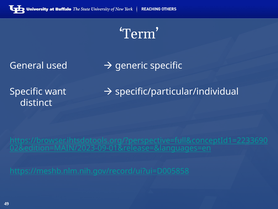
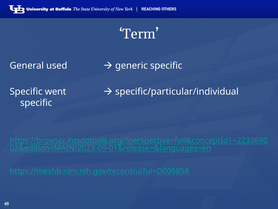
want: want -> went
distinct at (36, 103): distinct -> specific
